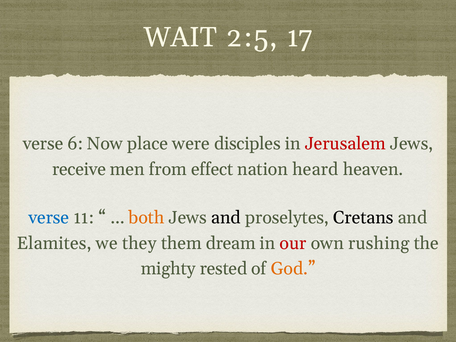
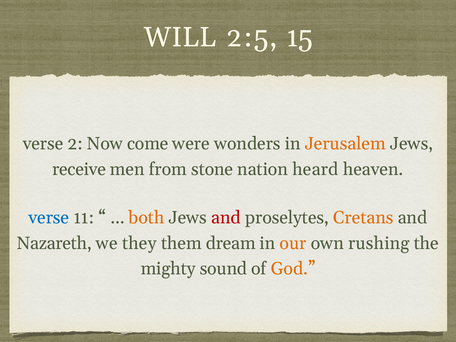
WAIT: WAIT -> WILL
17: 17 -> 15
6: 6 -> 2
place: place -> come
disciples: disciples -> wonders
Jerusalem colour: red -> orange
effect: effect -> stone
and at (226, 218) colour: black -> red
Cretans colour: black -> orange
Elamites: Elamites -> Nazareth
our colour: red -> orange
rested: rested -> sound
